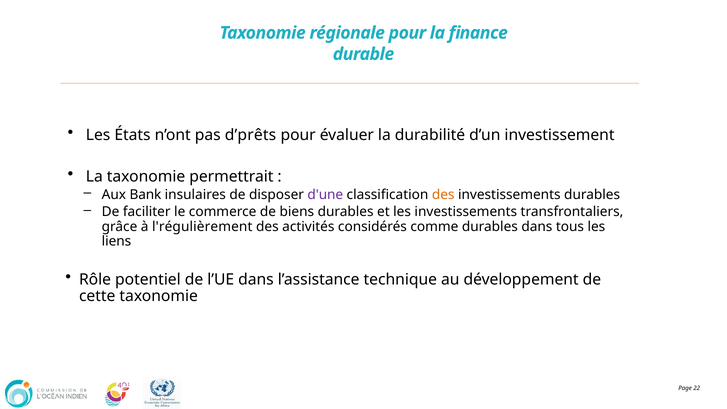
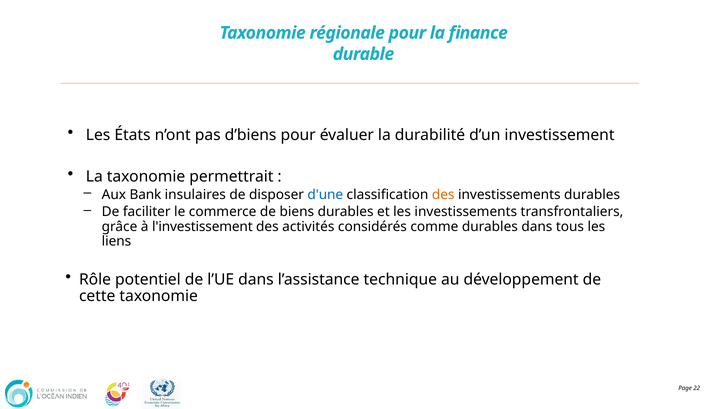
d’prêts: d’prêts -> d’biens
d'une colour: purple -> blue
l'régulièrement: l'régulièrement -> l'investissement
